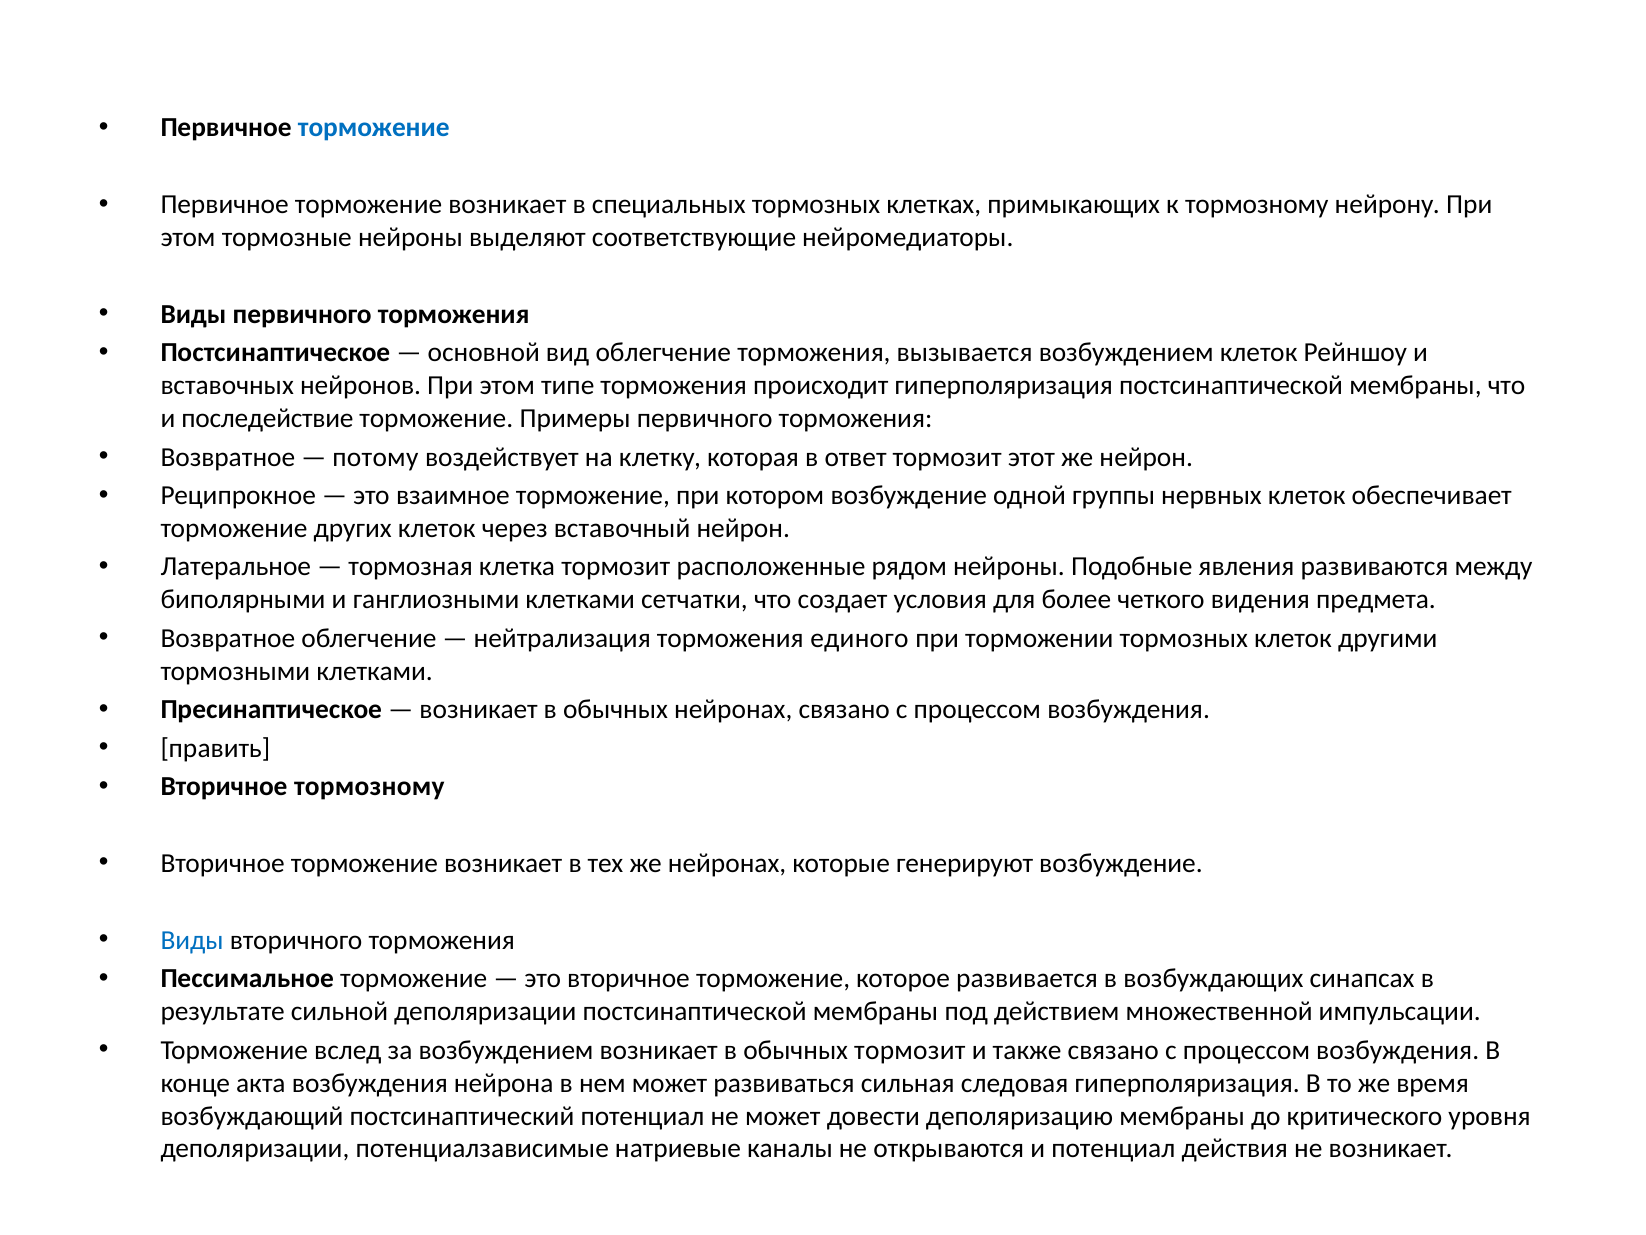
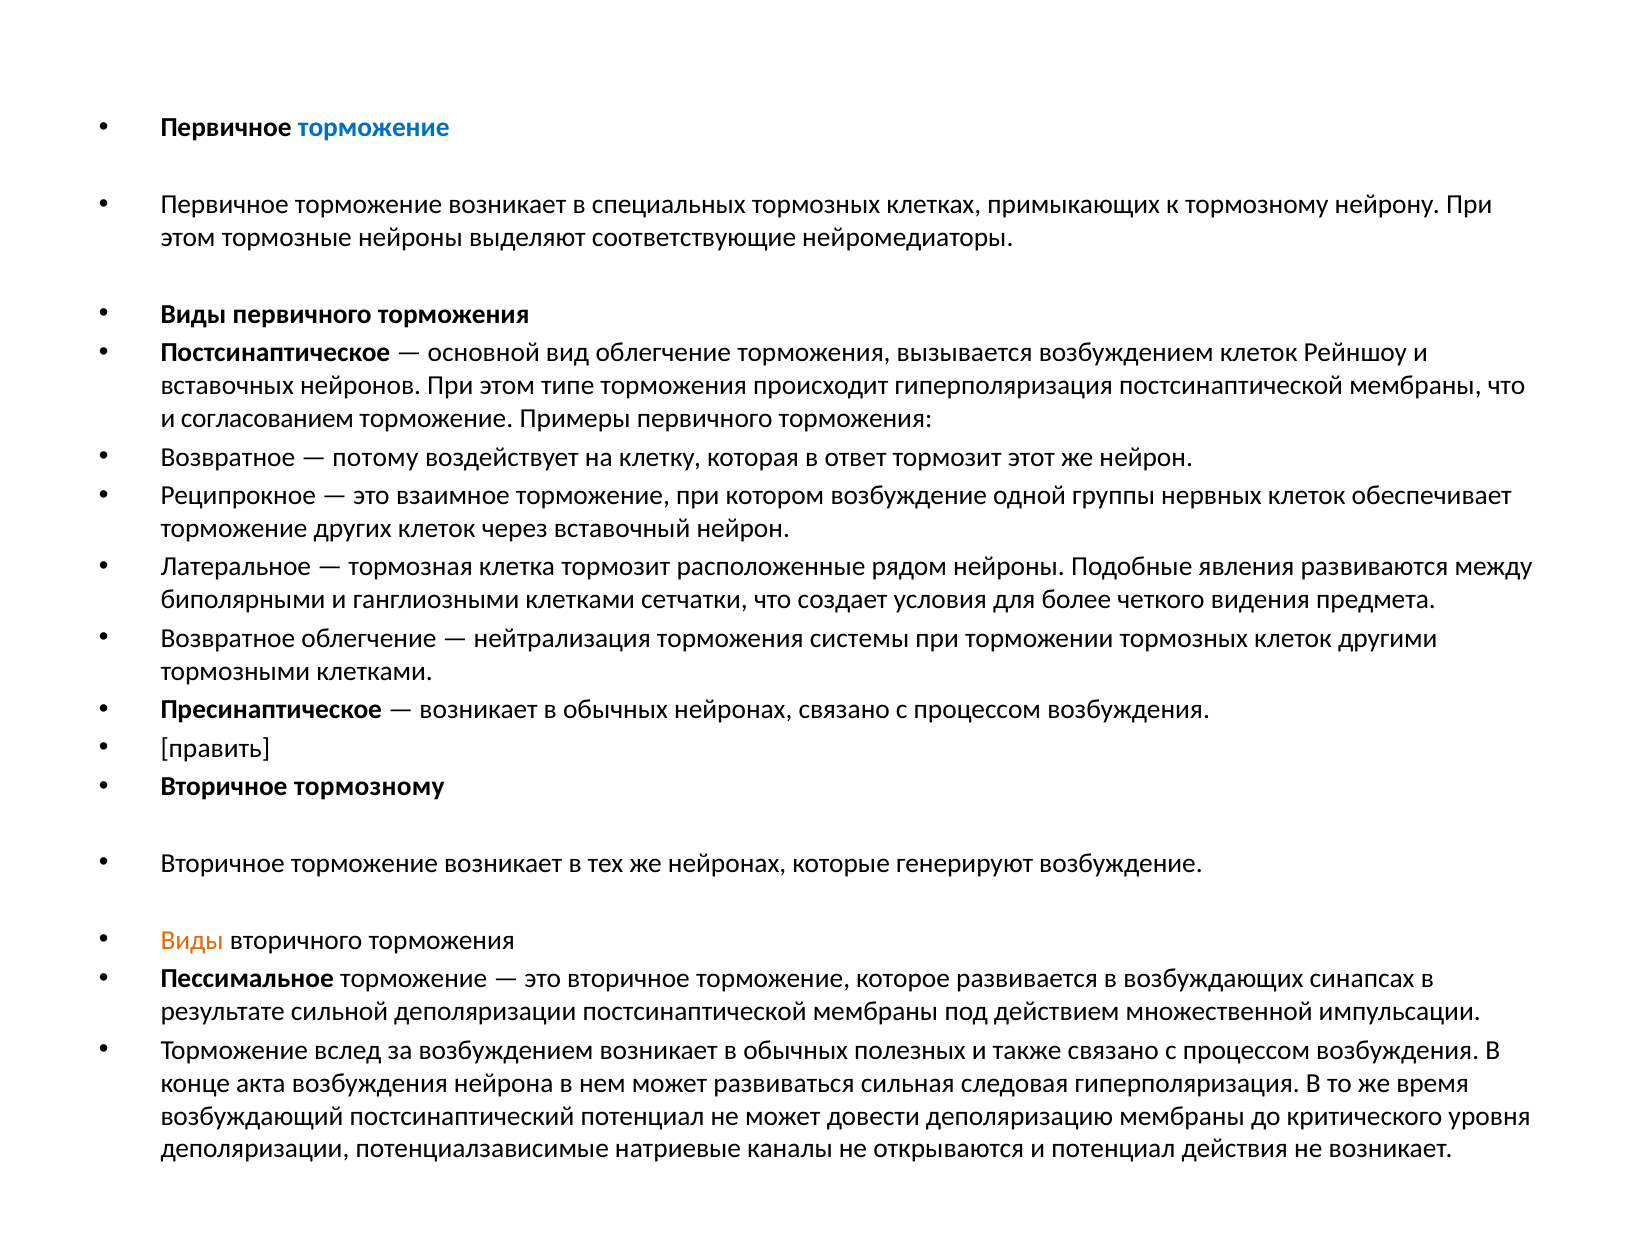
последействие: последействие -> согласованием
единого: единого -> системы
Виды at (192, 940) colour: blue -> orange
обычных тормозит: тормозит -> полезных
